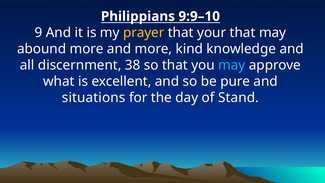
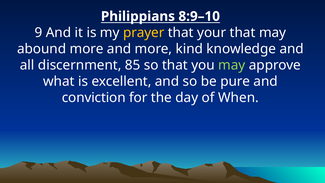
9:9–10: 9:9–10 -> 8:9–10
38: 38 -> 85
may at (232, 65) colour: light blue -> light green
situations: situations -> conviction
Stand: Stand -> When
